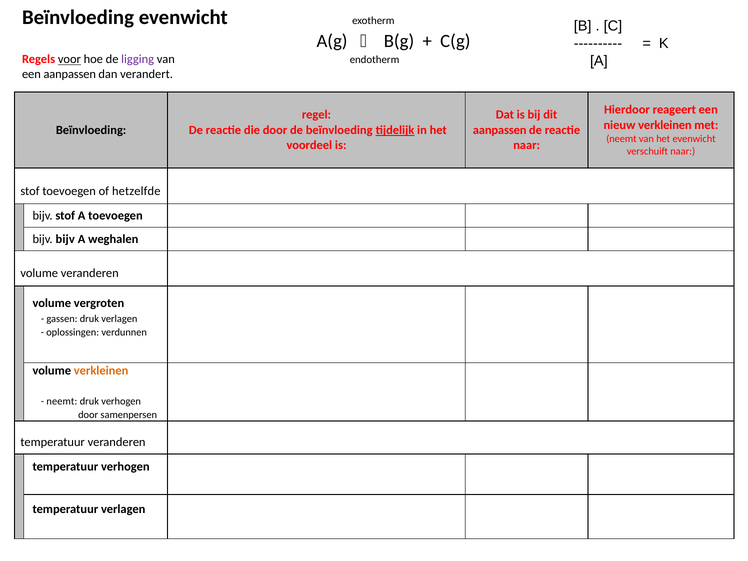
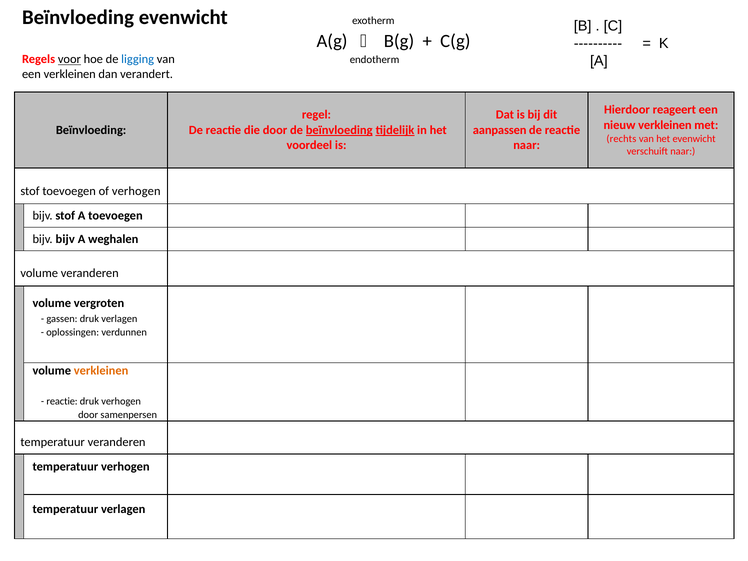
ligging colour: purple -> blue
een aanpassen: aanpassen -> verkleinen
beïnvloeding at (339, 130) underline: none -> present
neemt at (621, 139): neemt -> rechts
of hetzelfde: hetzelfde -> verhogen
neemt at (62, 402): neemt -> reactie
